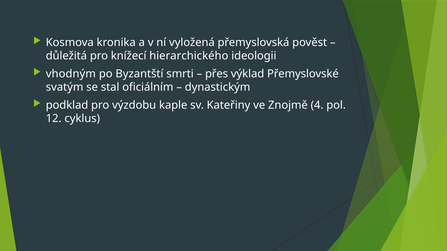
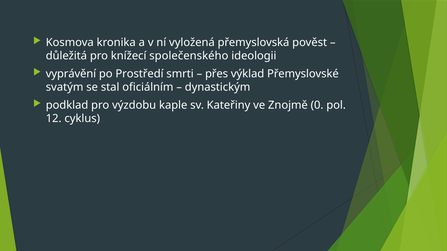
hierarchického: hierarchického -> společenského
vhodným: vhodným -> vyprávění
Byzantští: Byzantští -> Prostředí
4: 4 -> 0
